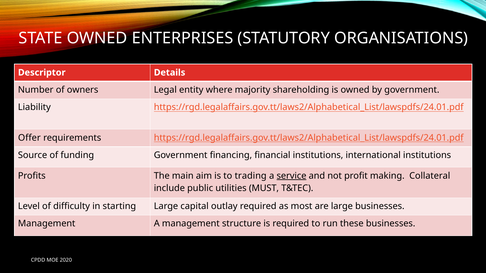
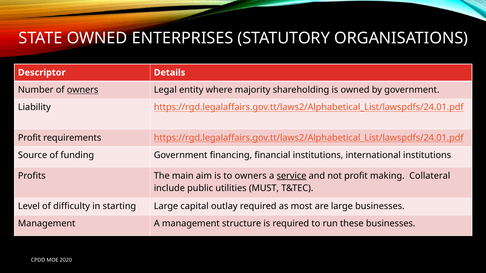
owners at (83, 90) underline: none -> present
Offer at (29, 138): Offer -> Profit
to trading: trading -> owners
